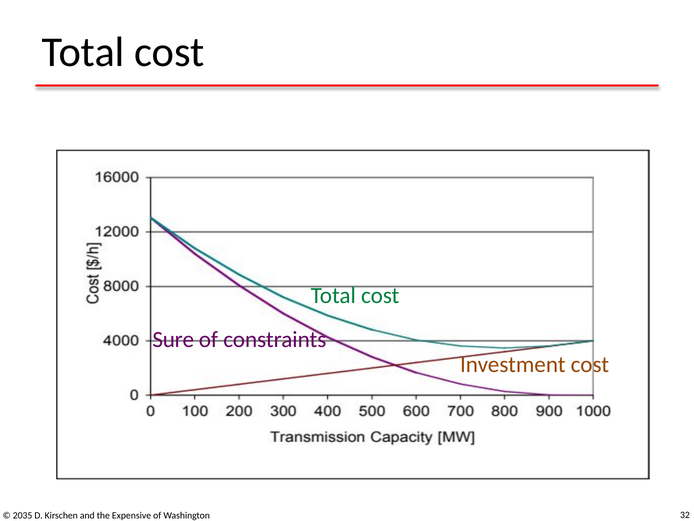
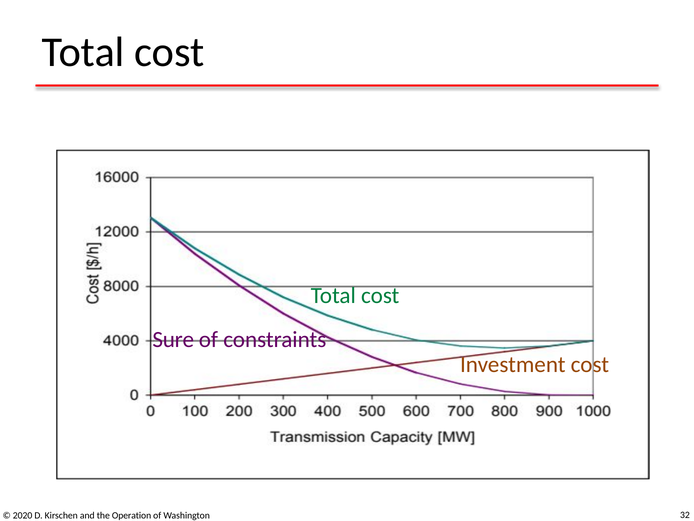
2035: 2035 -> 2020
Expensive: Expensive -> Operation
